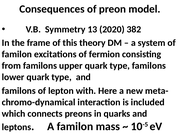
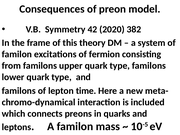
13: 13 -> 42
with: with -> time
